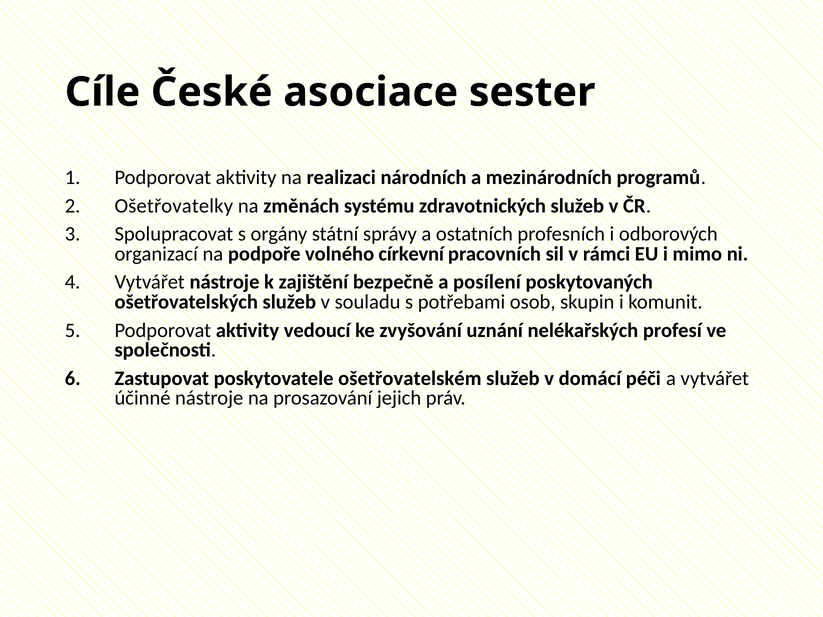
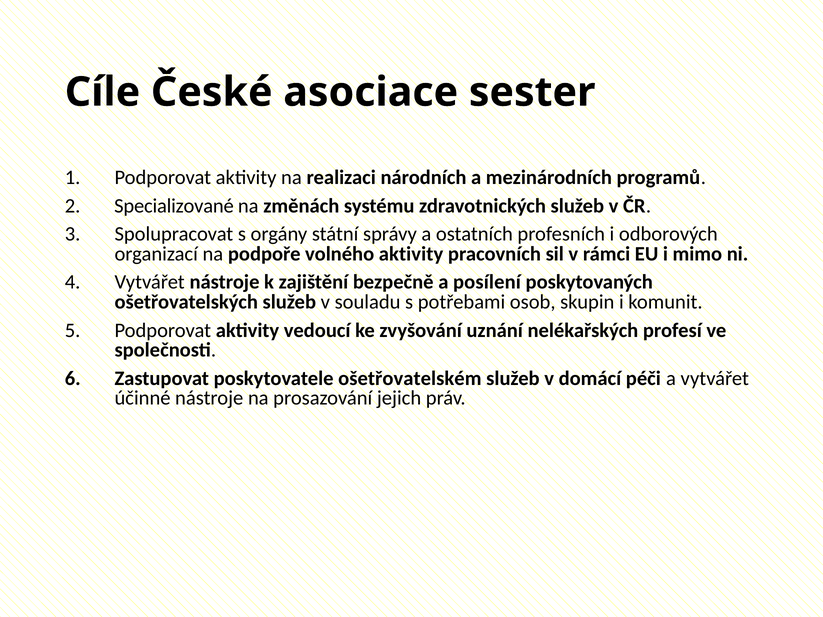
Ošetřovatelky: Ošetřovatelky -> Specializované
volného církevní: církevní -> aktivity
